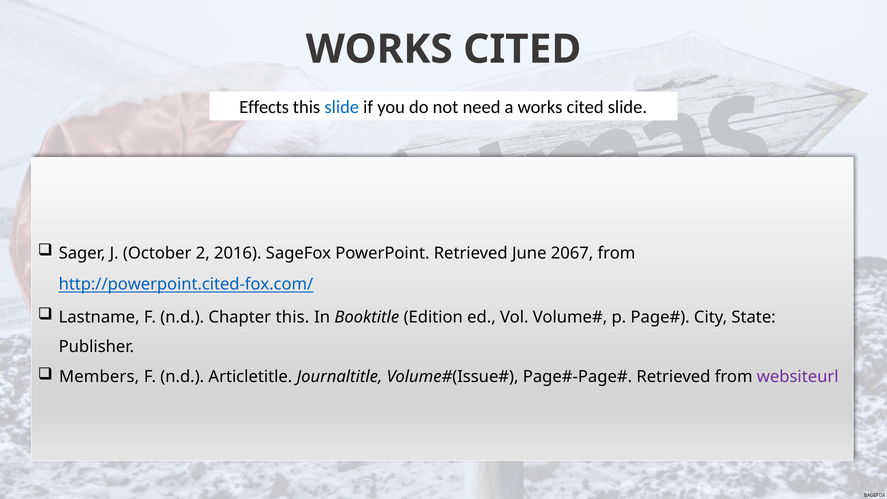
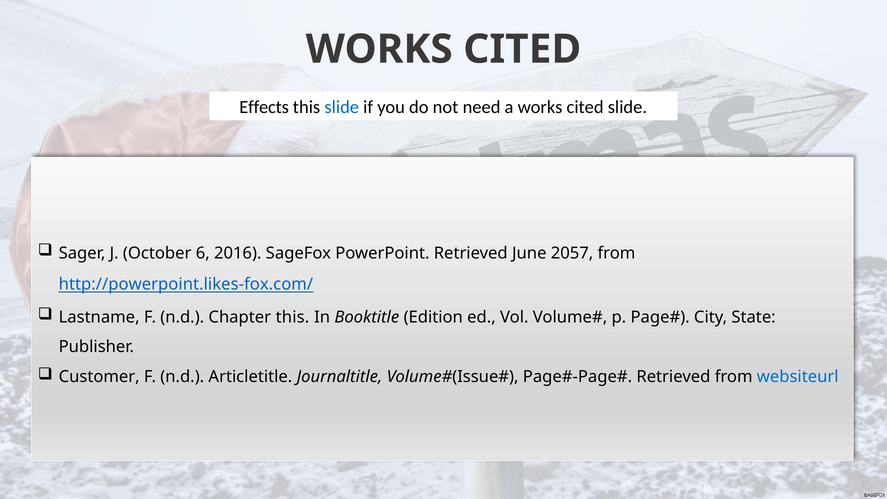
2: 2 -> 6
2067: 2067 -> 2057
http://powerpoint.cited-fox.com/: http://powerpoint.cited-fox.com/ -> http://powerpoint.likes-fox.com/
Members: Members -> Customer
websiteurl colour: purple -> blue
